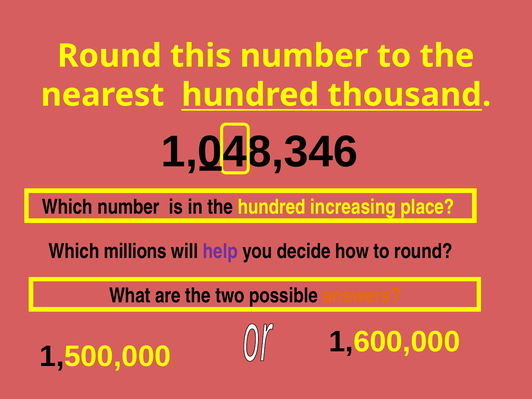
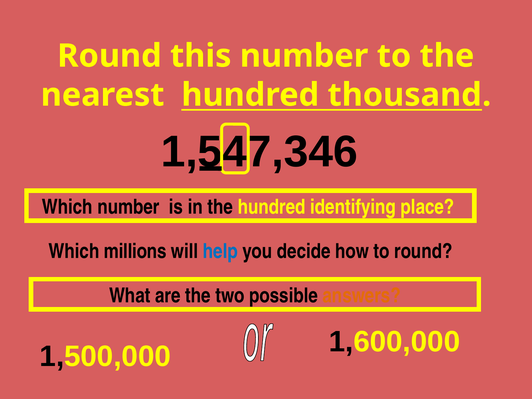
1,048,346: 1,048,346 -> 1,547,346
increasing: increasing -> identifying
help colour: purple -> blue
